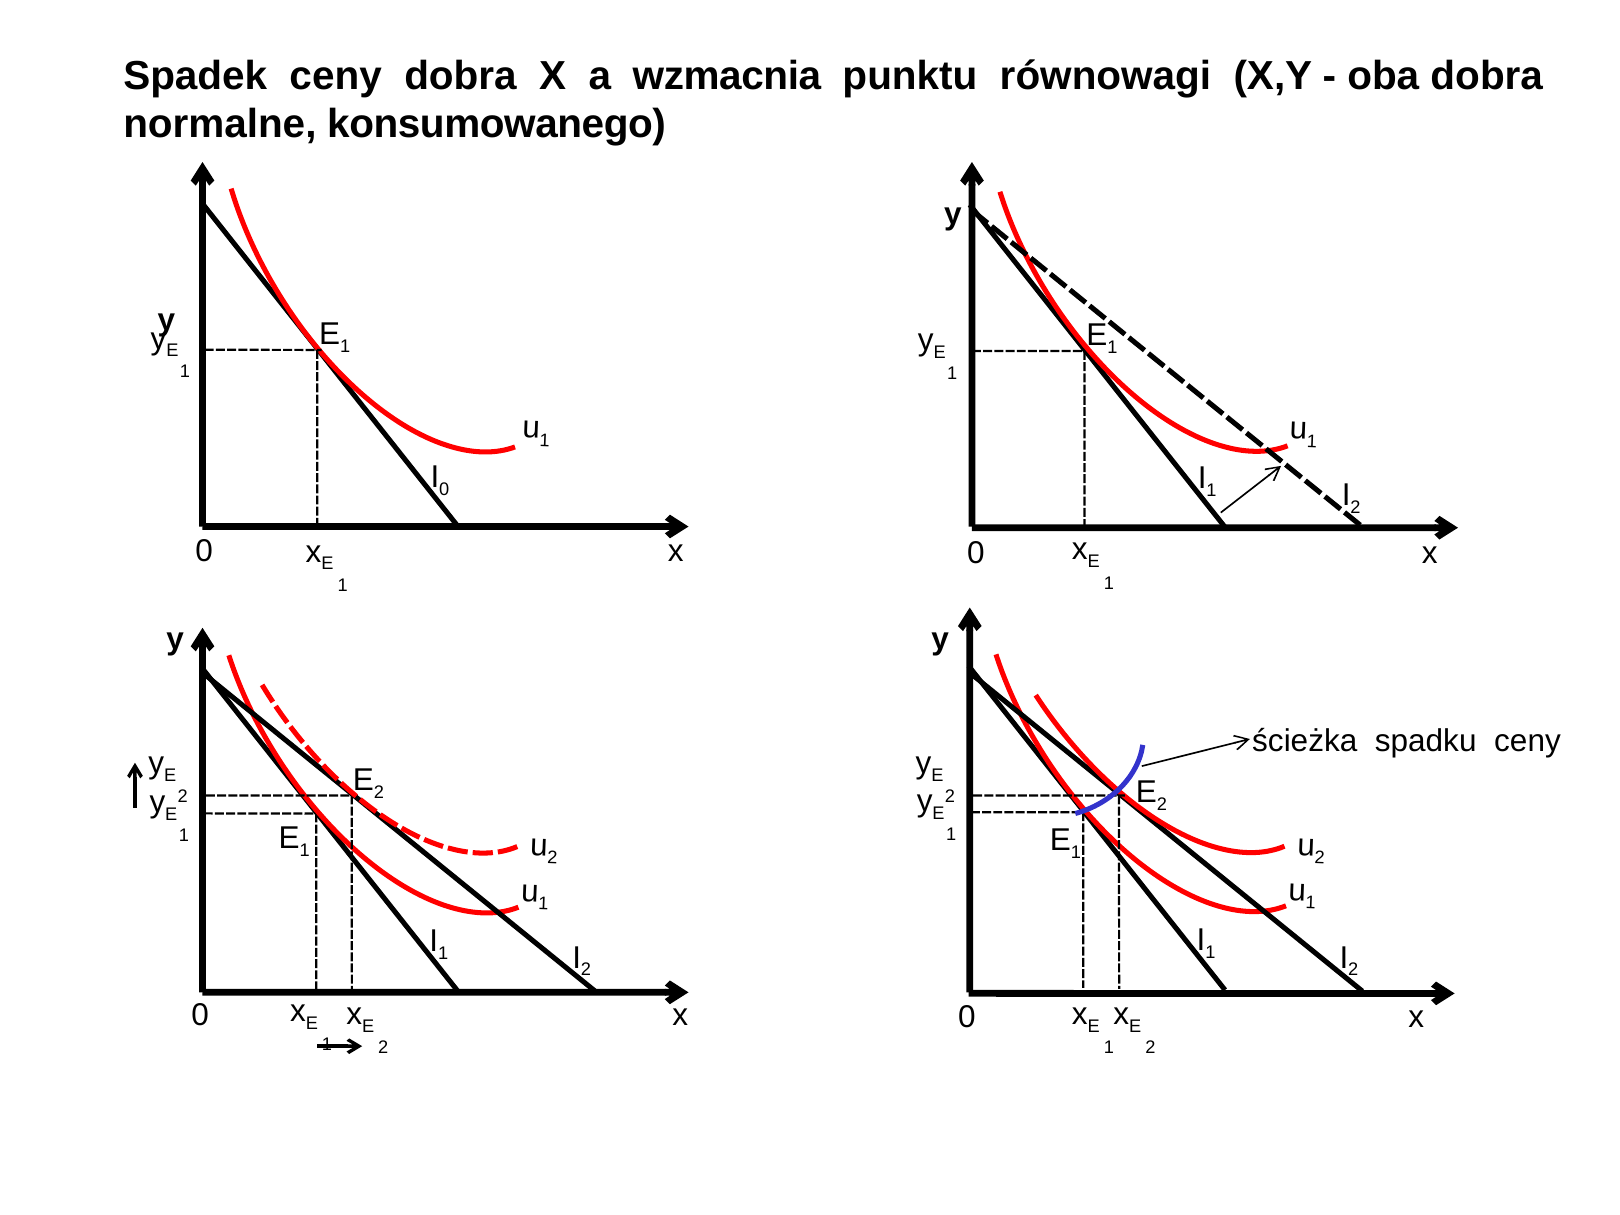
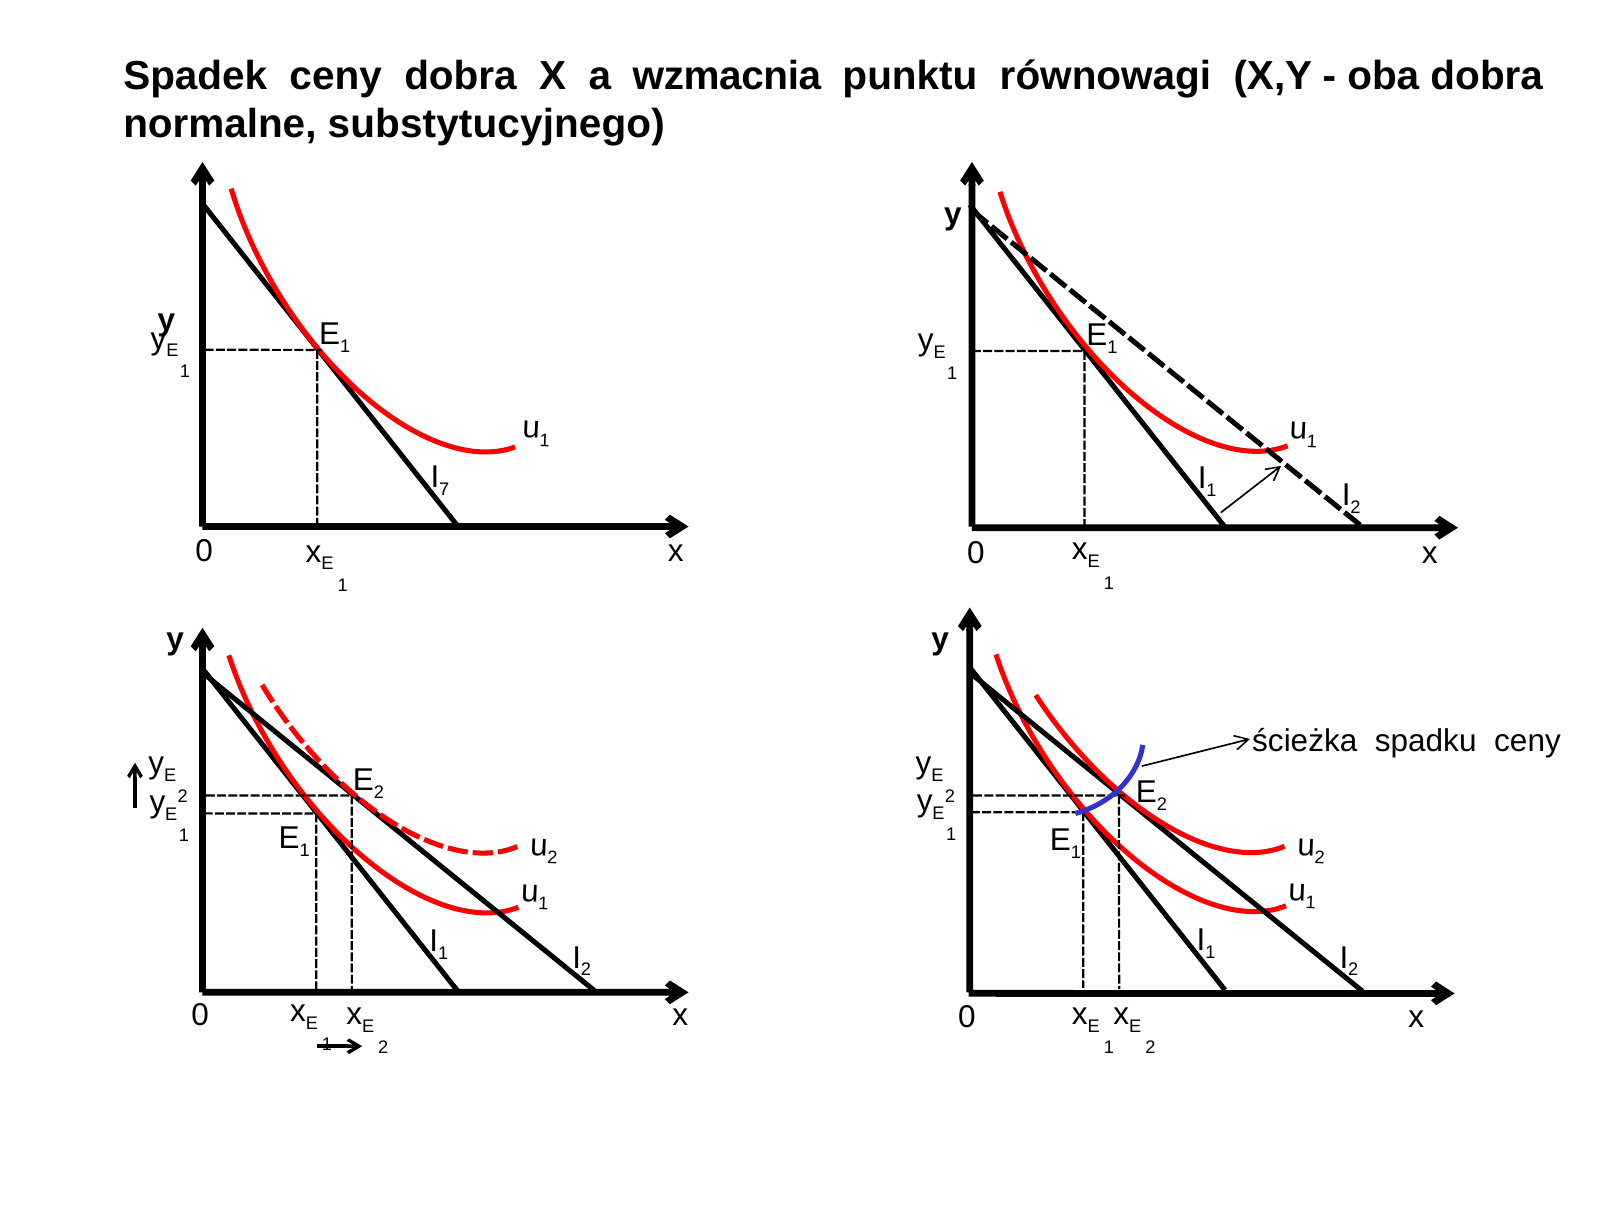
konsumowanego: konsumowanego -> substytucyjnego
0 at (444, 490): 0 -> 7
